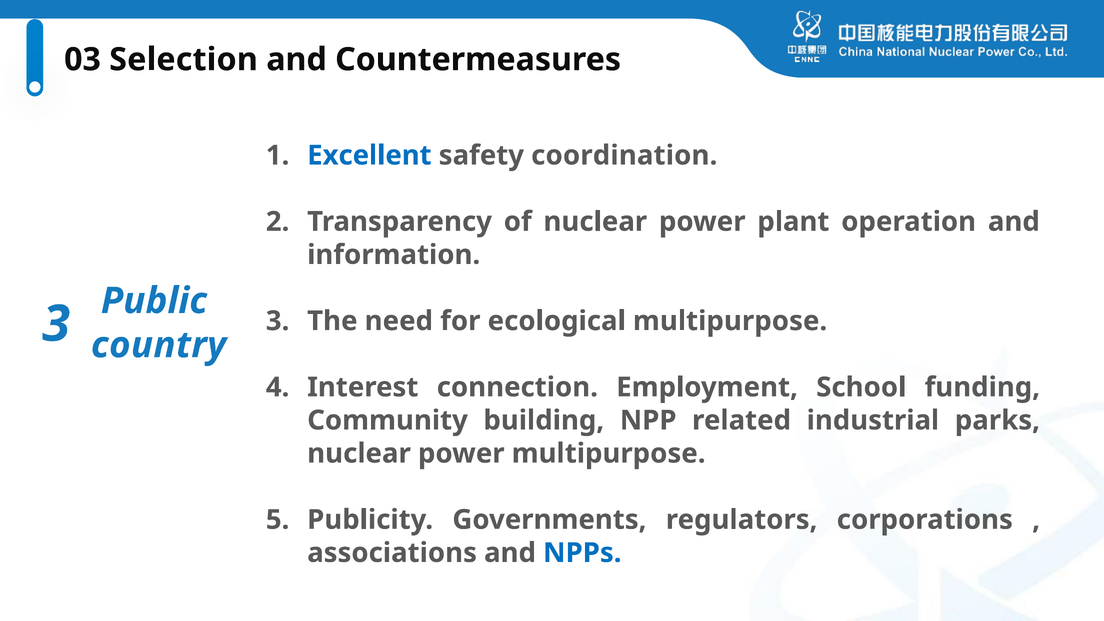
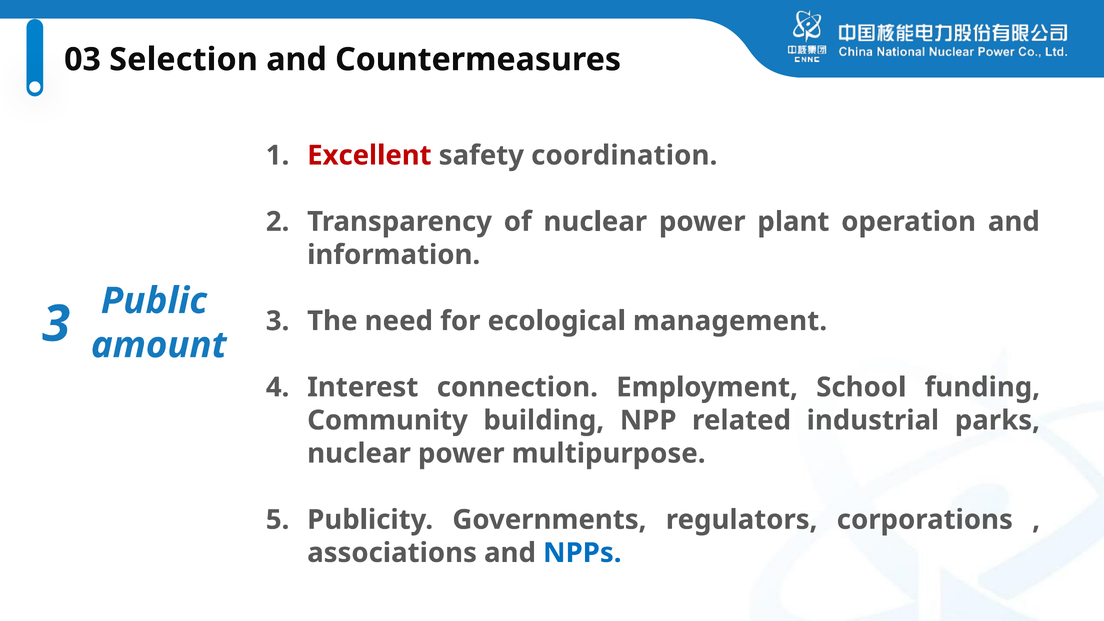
Excellent colour: blue -> red
ecological multipurpose: multipurpose -> management
country: country -> amount
